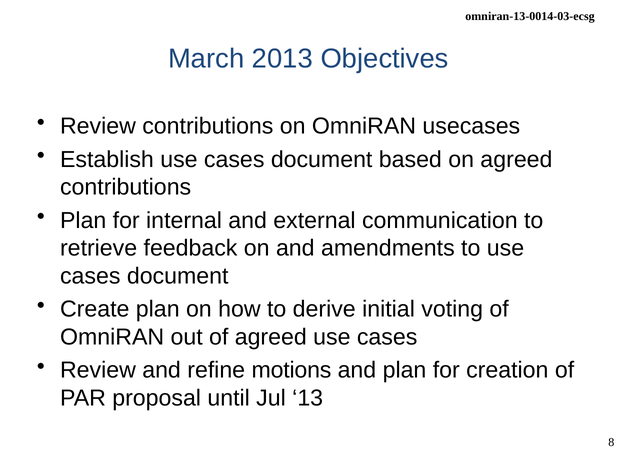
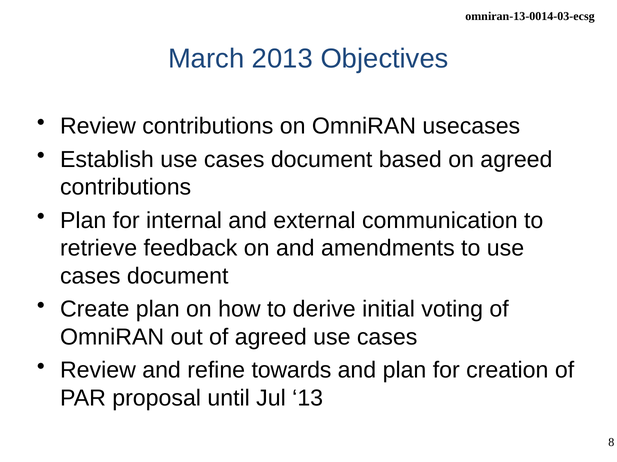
motions: motions -> towards
